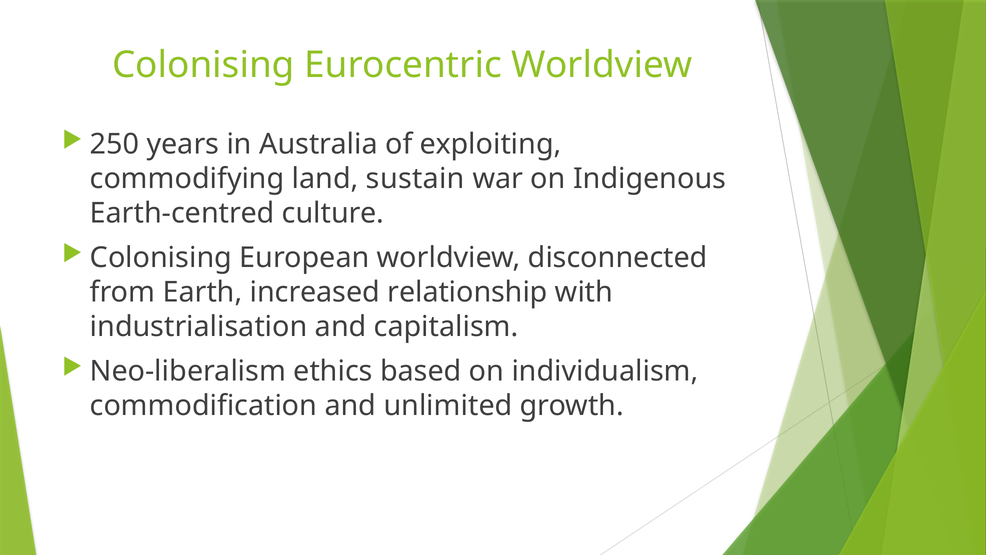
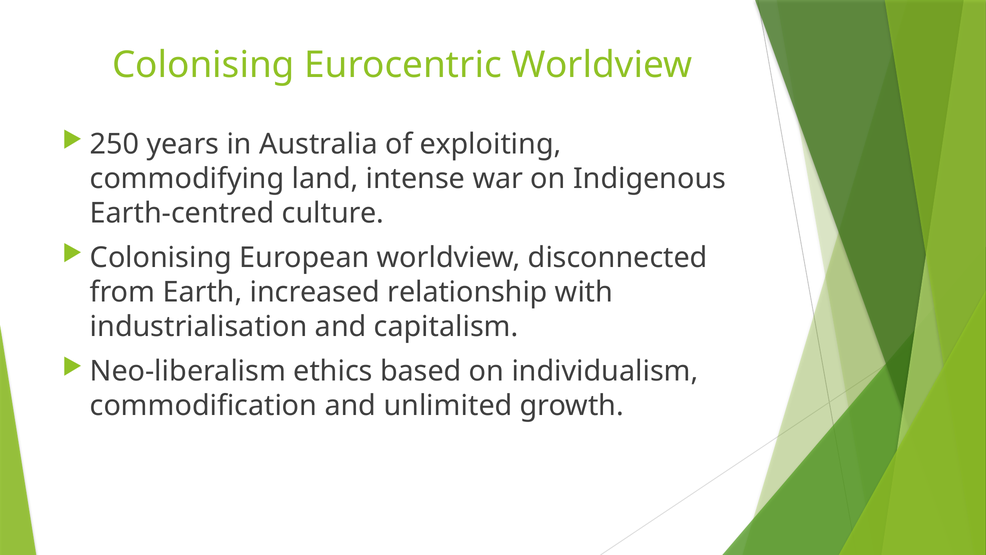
sustain: sustain -> intense
